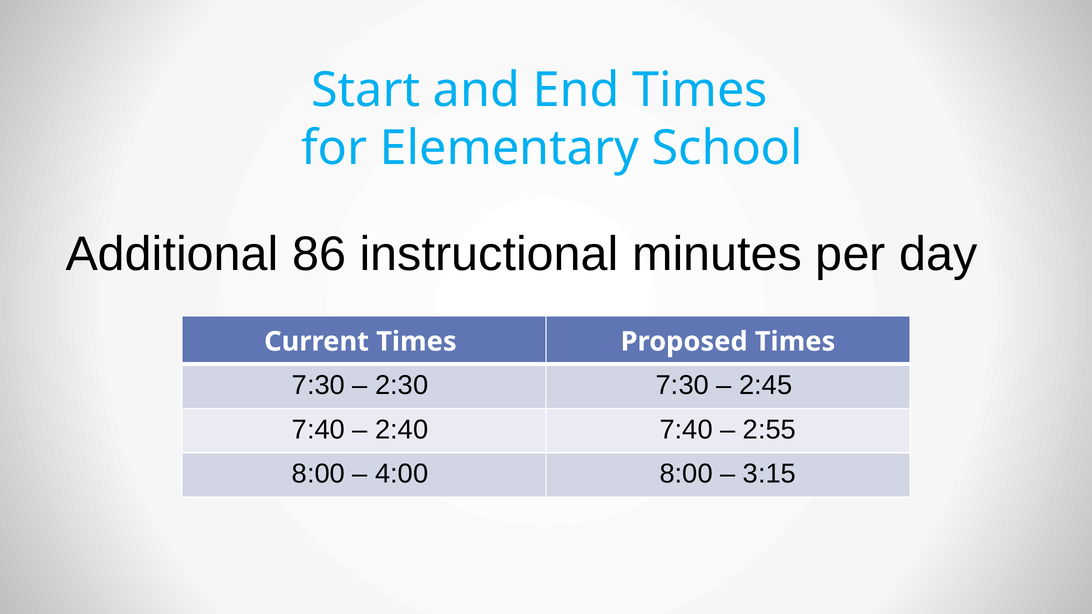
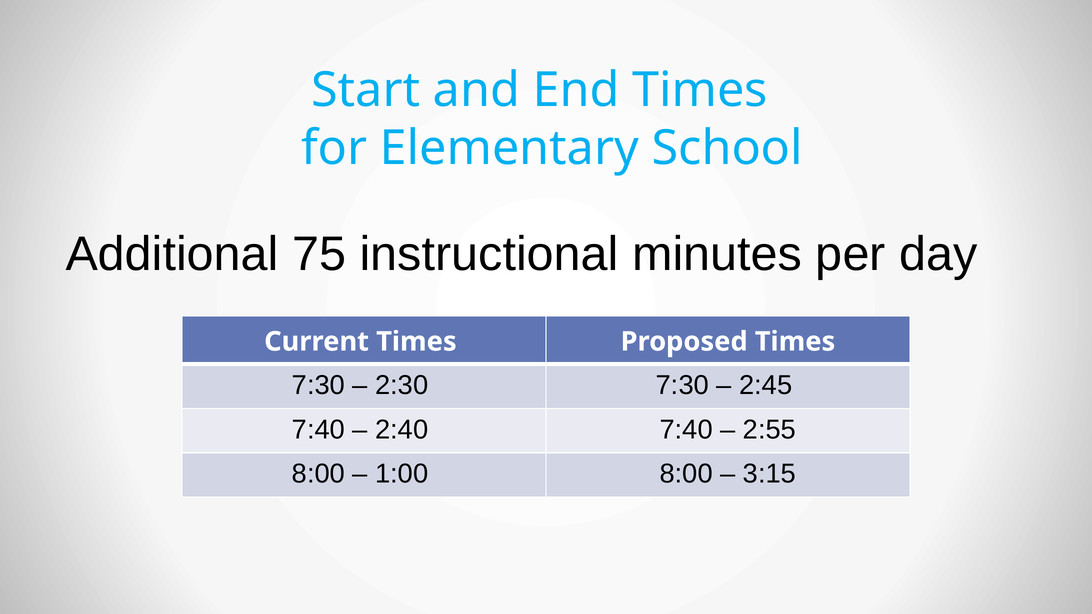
86: 86 -> 75
4:00: 4:00 -> 1:00
